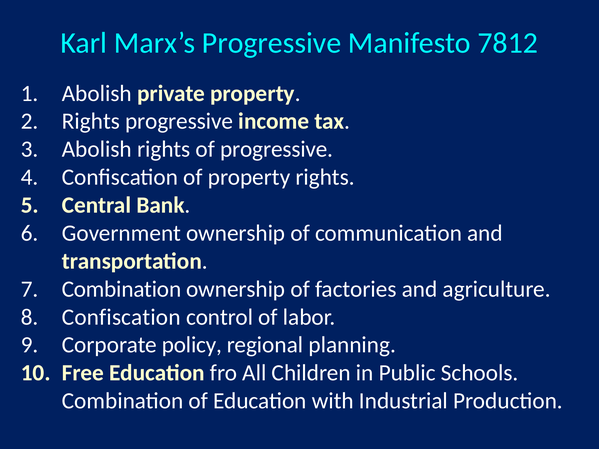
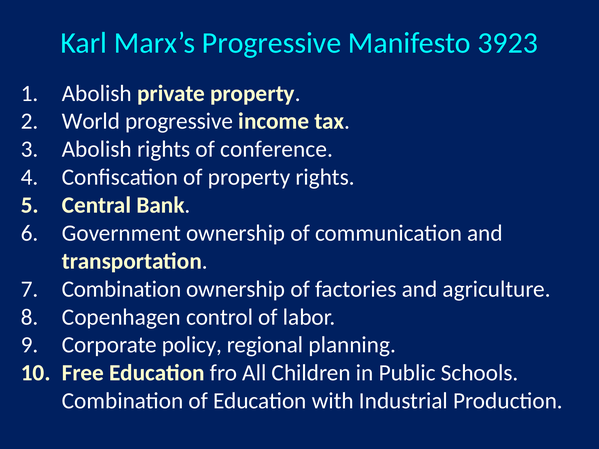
7812: 7812 -> 3923
Rights at (91, 121): Rights -> World
of progressive: progressive -> conference
Confiscation at (121, 317): Confiscation -> Copenhagen
